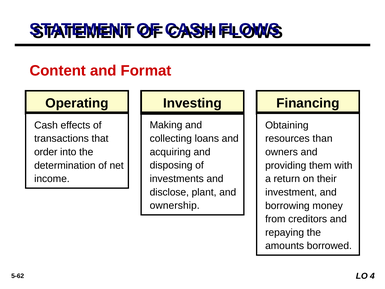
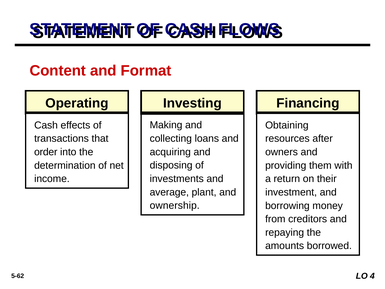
than: than -> after
disclose: disclose -> average
